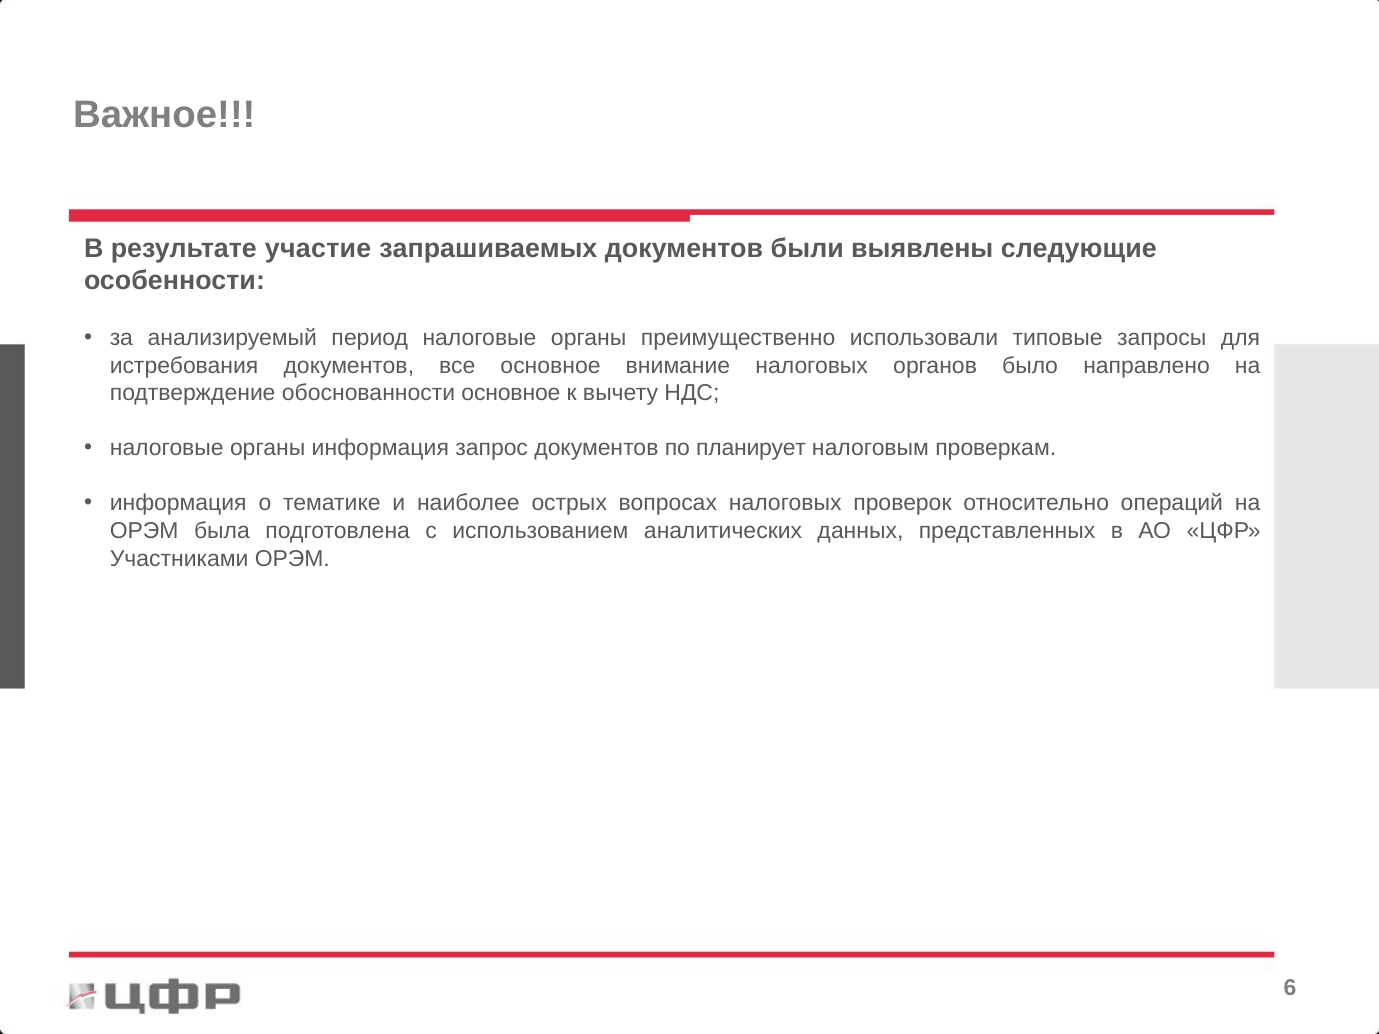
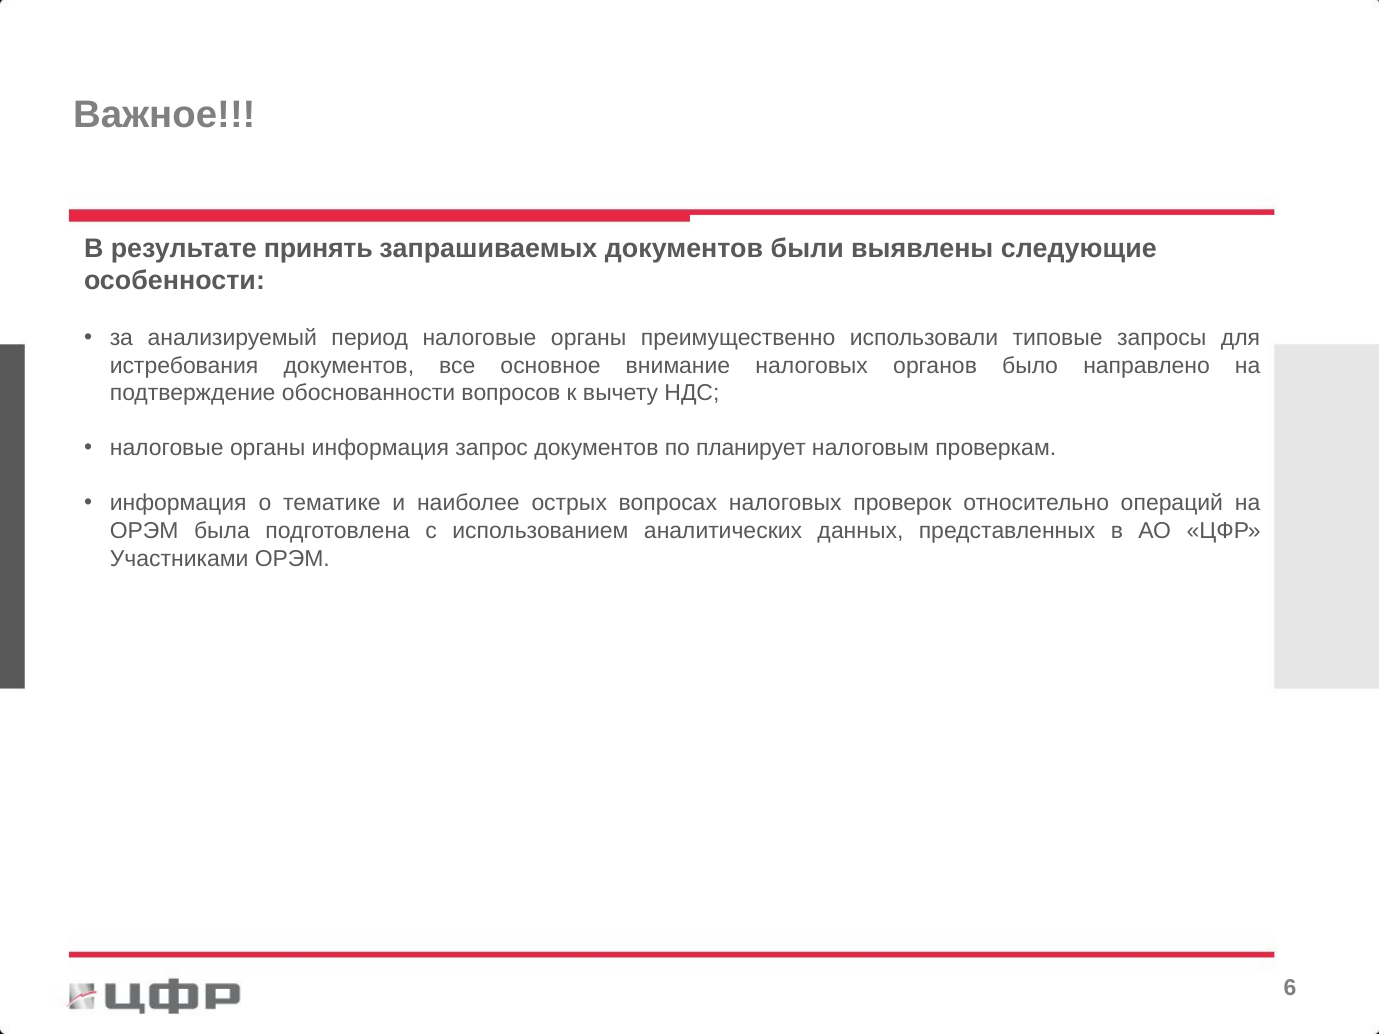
участие: участие -> принять
обоснованности основное: основное -> вопросов
